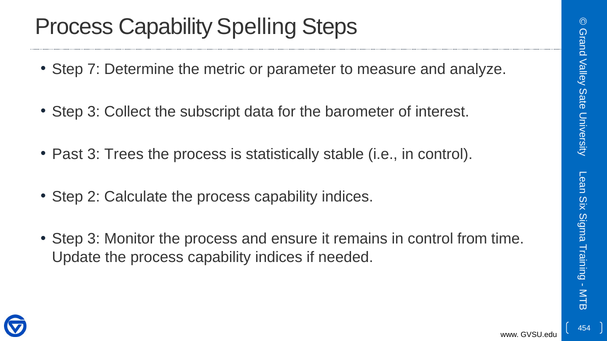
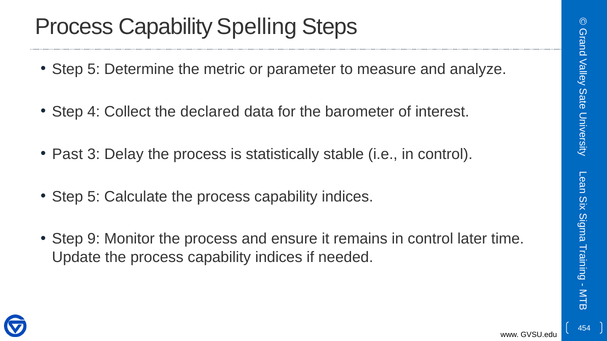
7 at (94, 69): 7 -> 5
3 at (94, 112): 3 -> 4
subscript: subscript -> declared
Trees: Trees -> Delay
2 at (94, 197): 2 -> 5
3 at (94, 239): 3 -> 9
from: from -> later
